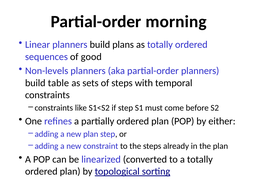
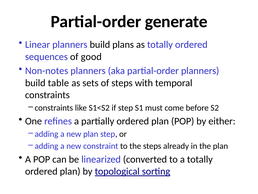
morning: morning -> generate
Non-levels: Non-levels -> Non-notes
